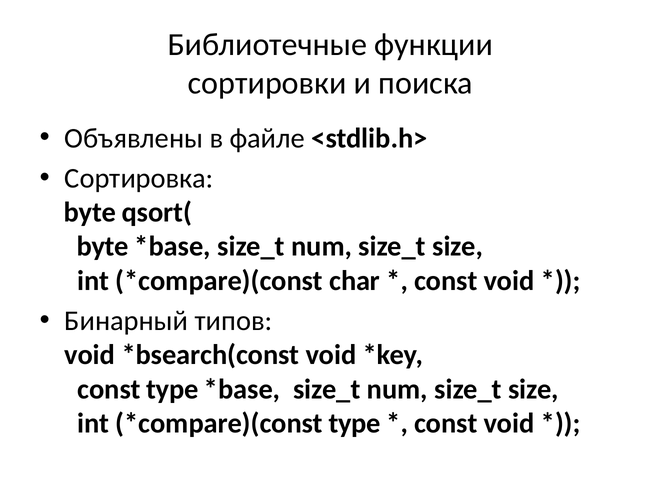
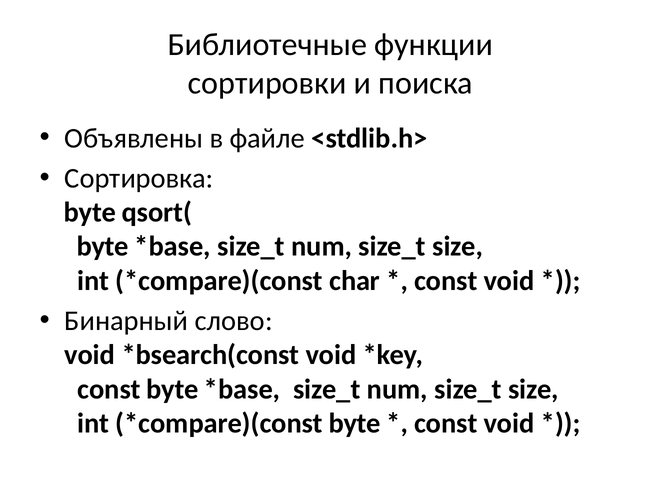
типов: типов -> слово
const type: type -> byte
type at (355, 423): type -> byte
